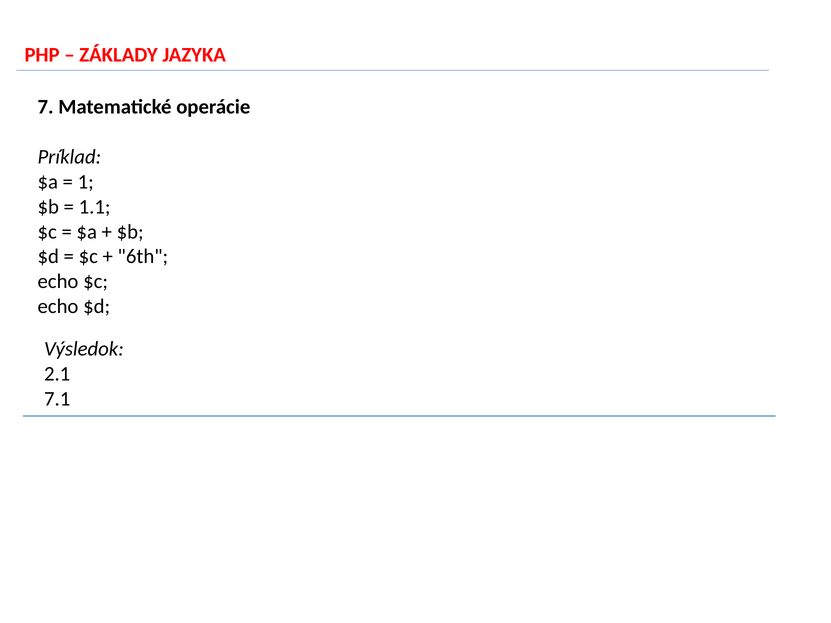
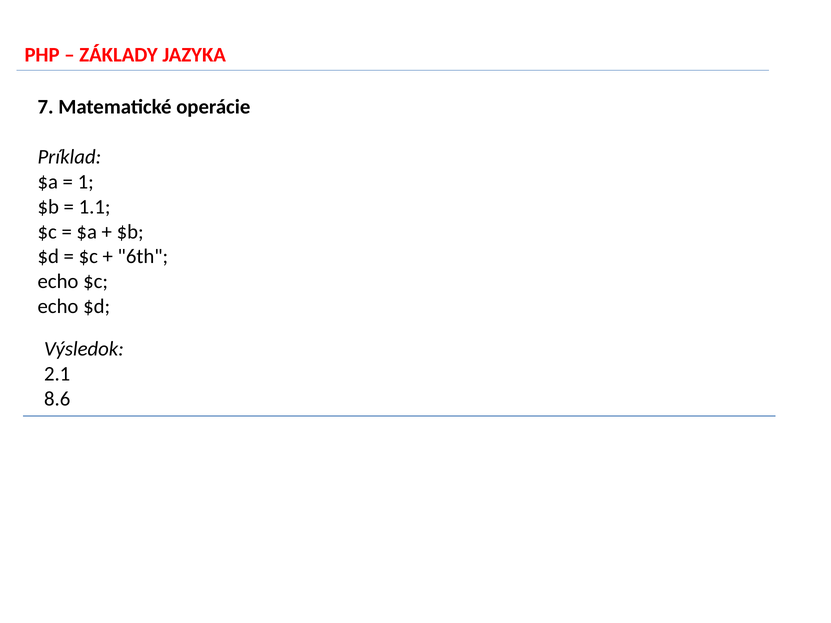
7.1: 7.1 -> 8.6
